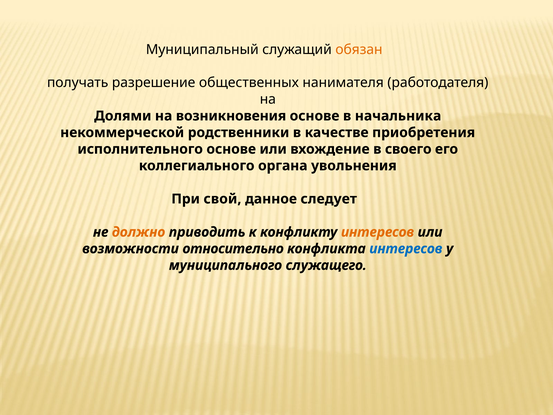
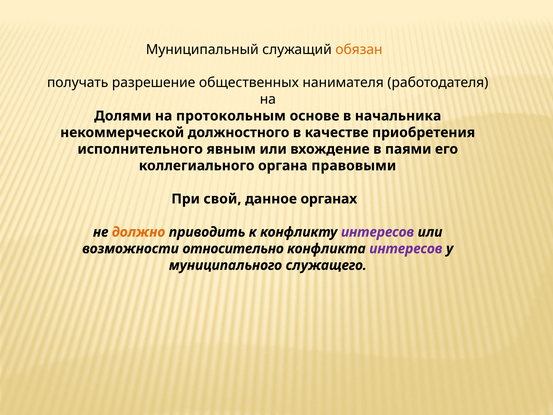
возникновения: возникновения -> протокольным
родственники: родственники -> должностного
исполнительного основе: основе -> явным
своего: своего -> паями
увольнения: увольнения -> правовыми
следует: следует -> органах
интересов at (378, 232) colour: orange -> purple
интересов at (406, 249) colour: blue -> purple
